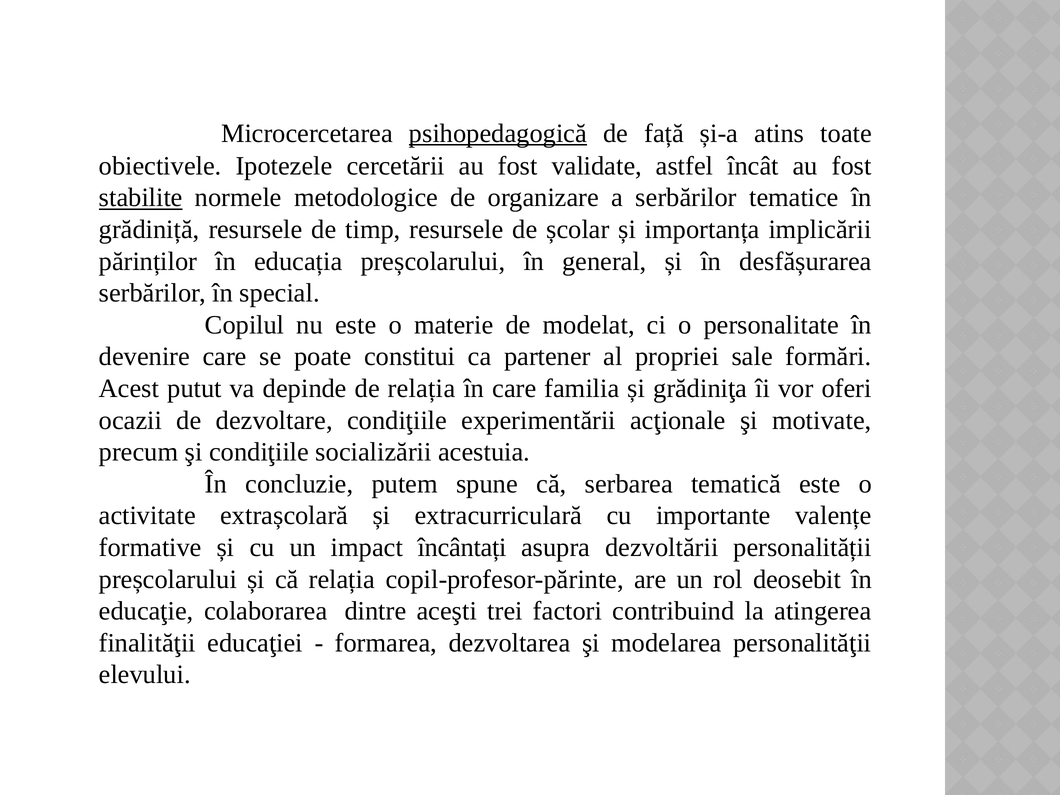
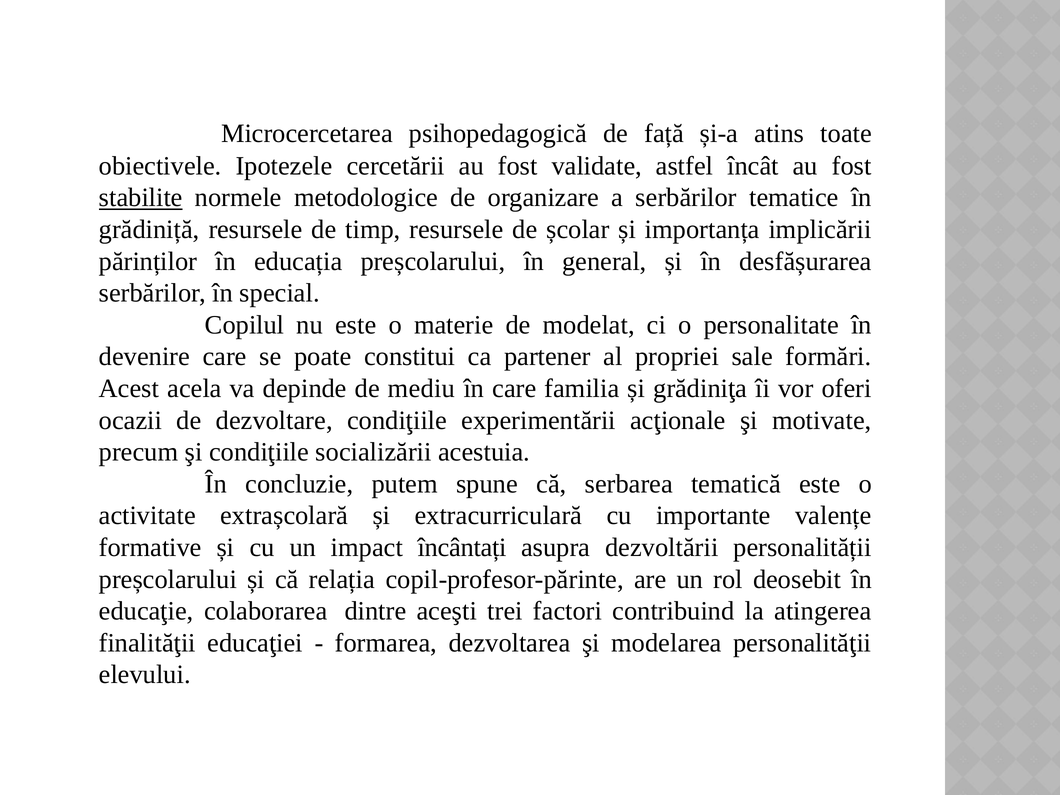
psihopedagogică underline: present -> none
putut: putut -> acela
de relația: relația -> mediu
